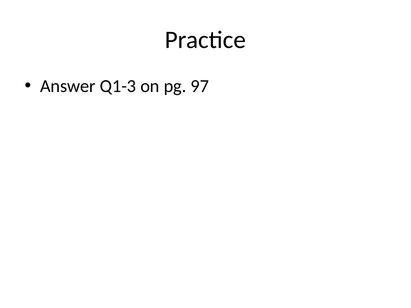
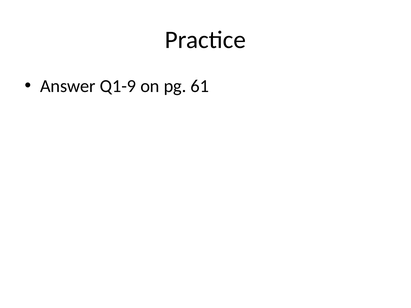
Q1-3: Q1-3 -> Q1-9
97: 97 -> 61
